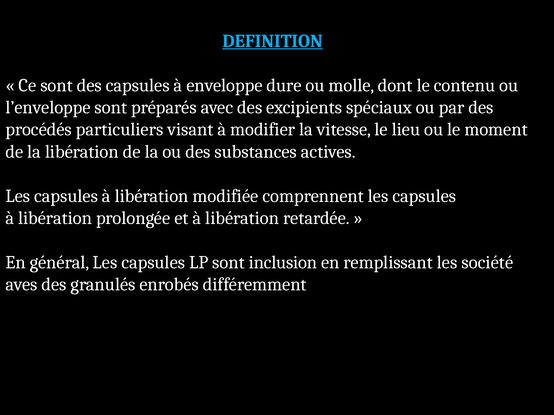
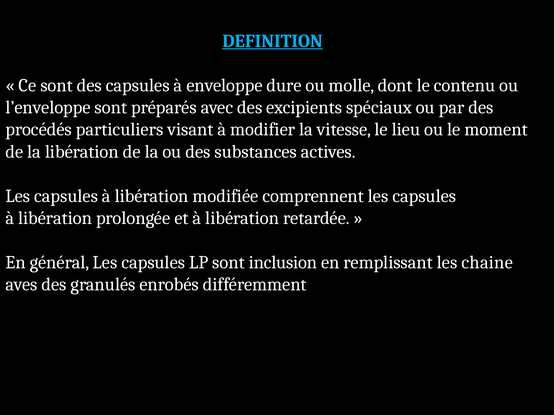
société: société -> chaine
